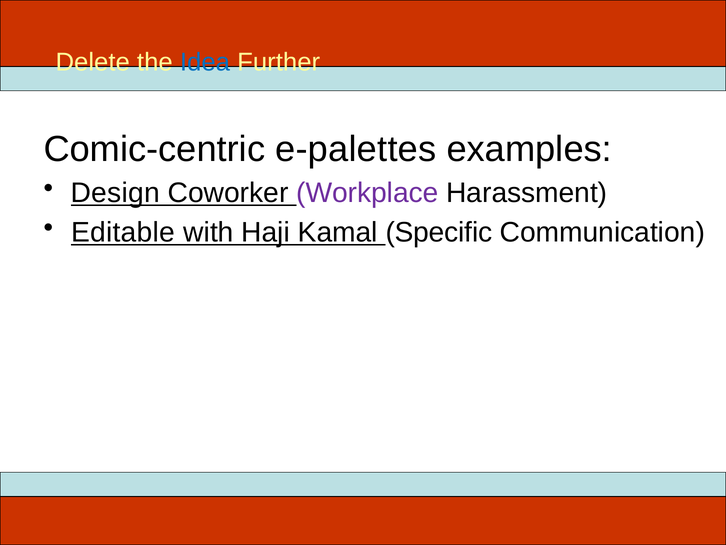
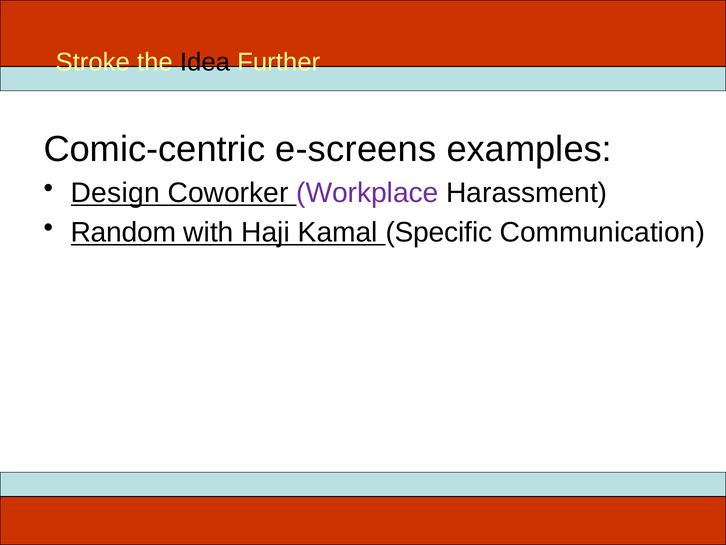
Delete: Delete -> Stroke
Idea colour: blue -> black
e-palettes: e-palettes -> e-screens
Editable: Editable -> Random
